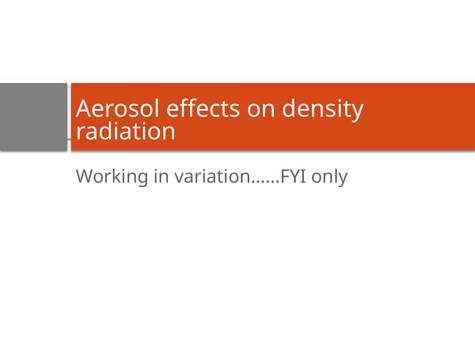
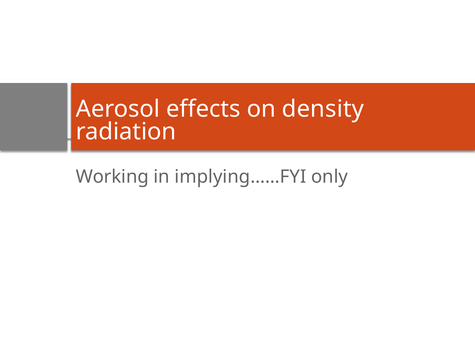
variation……FYI: variation……FYI -> implying……FYI
